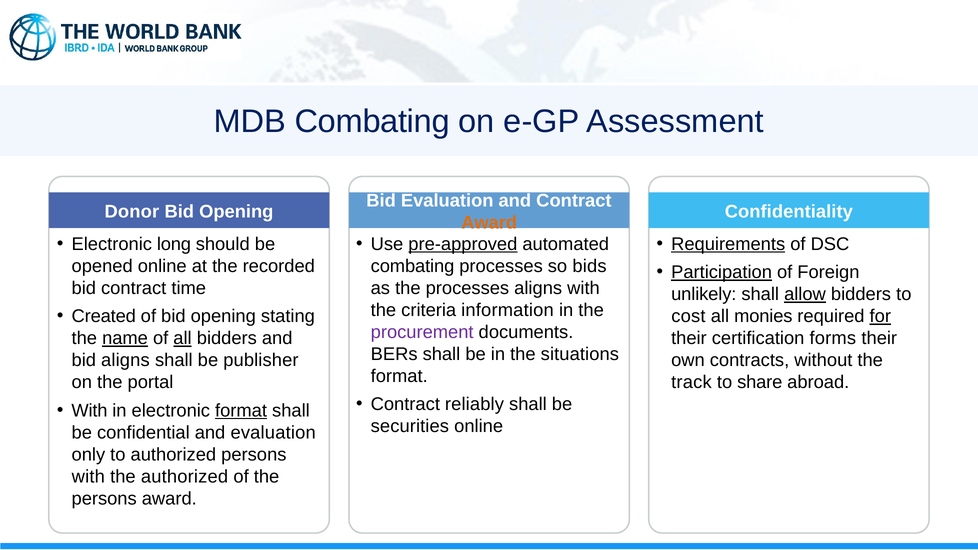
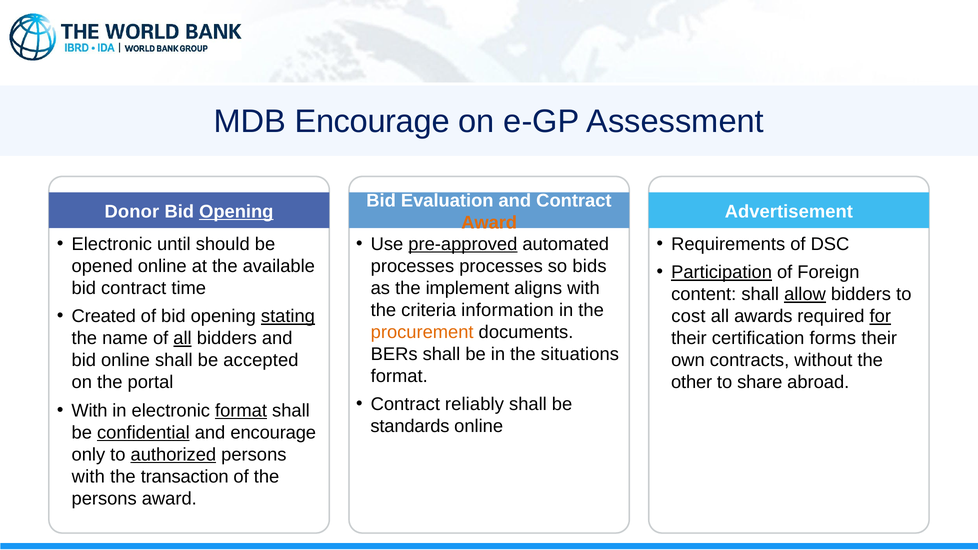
MDB Combating: Combating -> Encourage
Opening at (236, 212) underline: none -> present
Confidentiality: Confidentiality -> Advertisement
long: long -> until
Requirements underline: present -> none
recorded: recorded -> available
combating at (413, 266): combating -> processes
the processes: processes -> implement
unlikely: unlikely -> content
stating underline: none -> present
monies: monies -> awards
procurement colour: purple -> orange
name underline: present -> none
bid aligns: aligns -> online
publisher: publisher -> accepted
track: track -> other
securities: securities -> standards
confidential underline: none -> present
and evaluation: evaluation -> encourage
authorized at (173, 455) underline: none -> present
the authorized: authorized -> transaction
